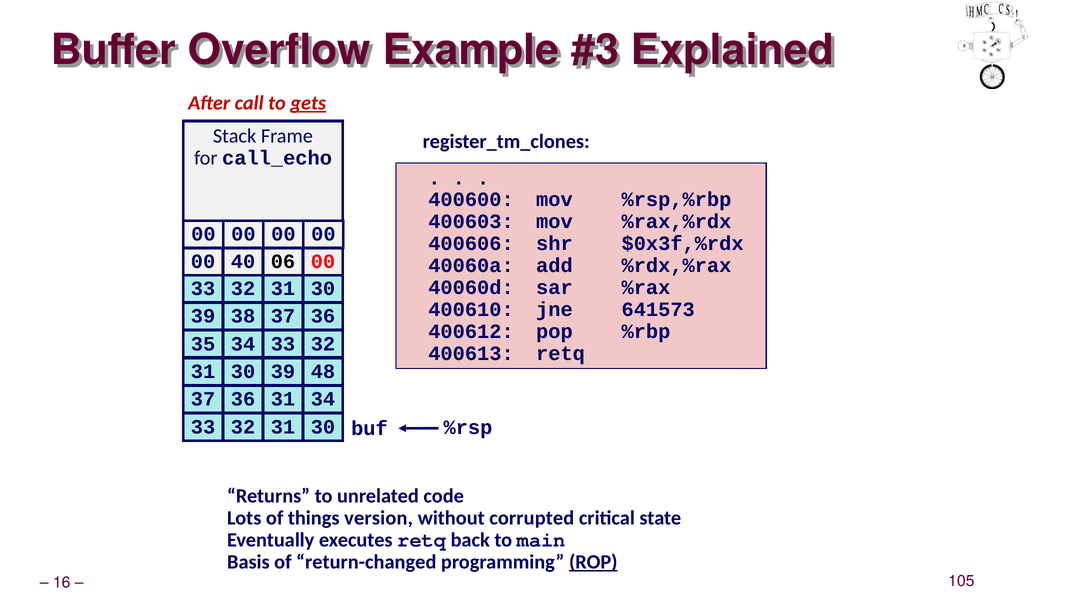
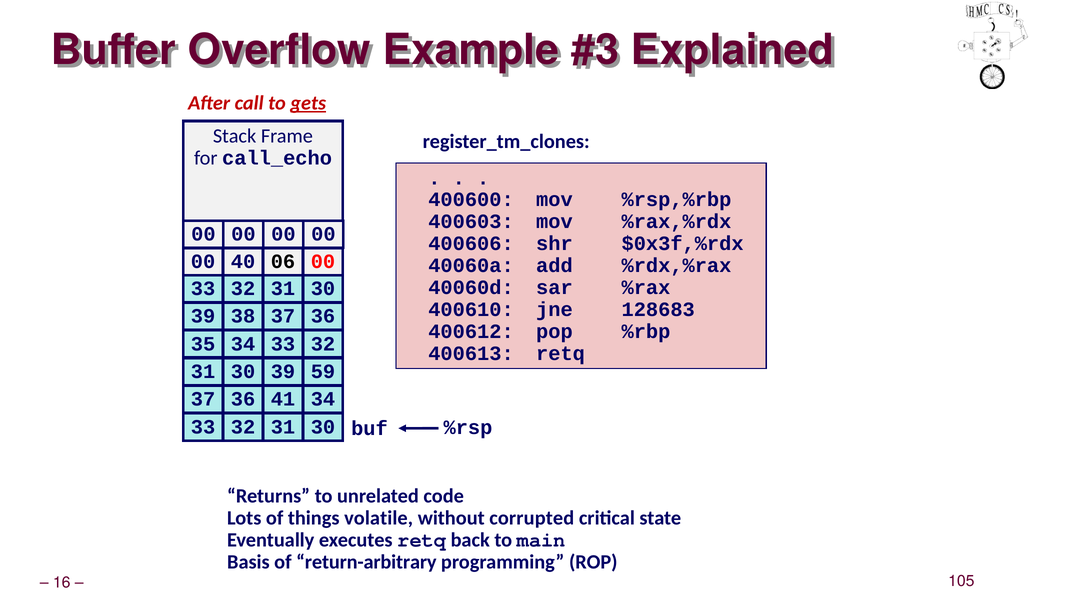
641573: 641573 -> 128683
48: 48 -> 59
36 31: 31 -> 41
version: version -> volatile
return-changed: return-changed -> return-arbitrary
ROP underline: present -> none
